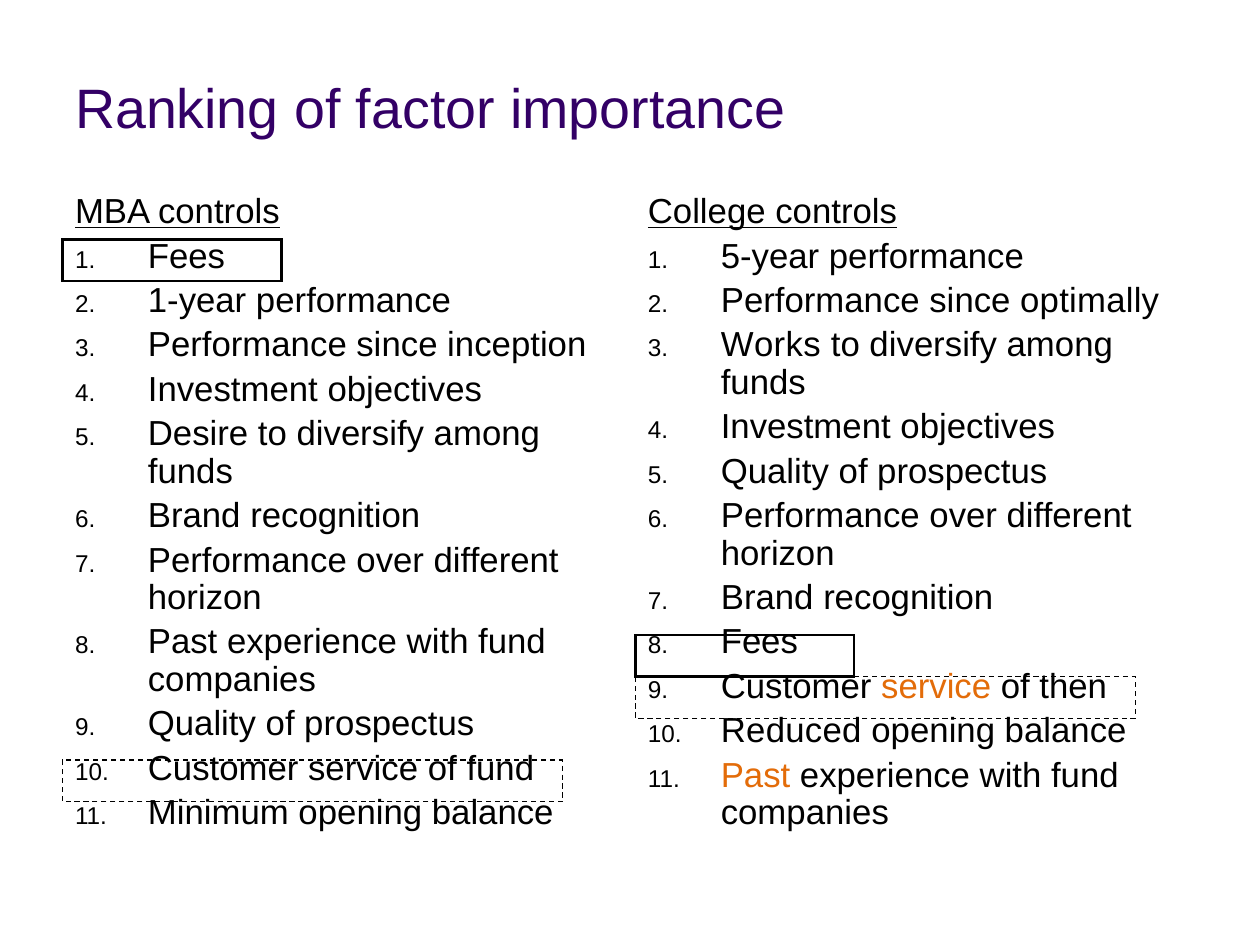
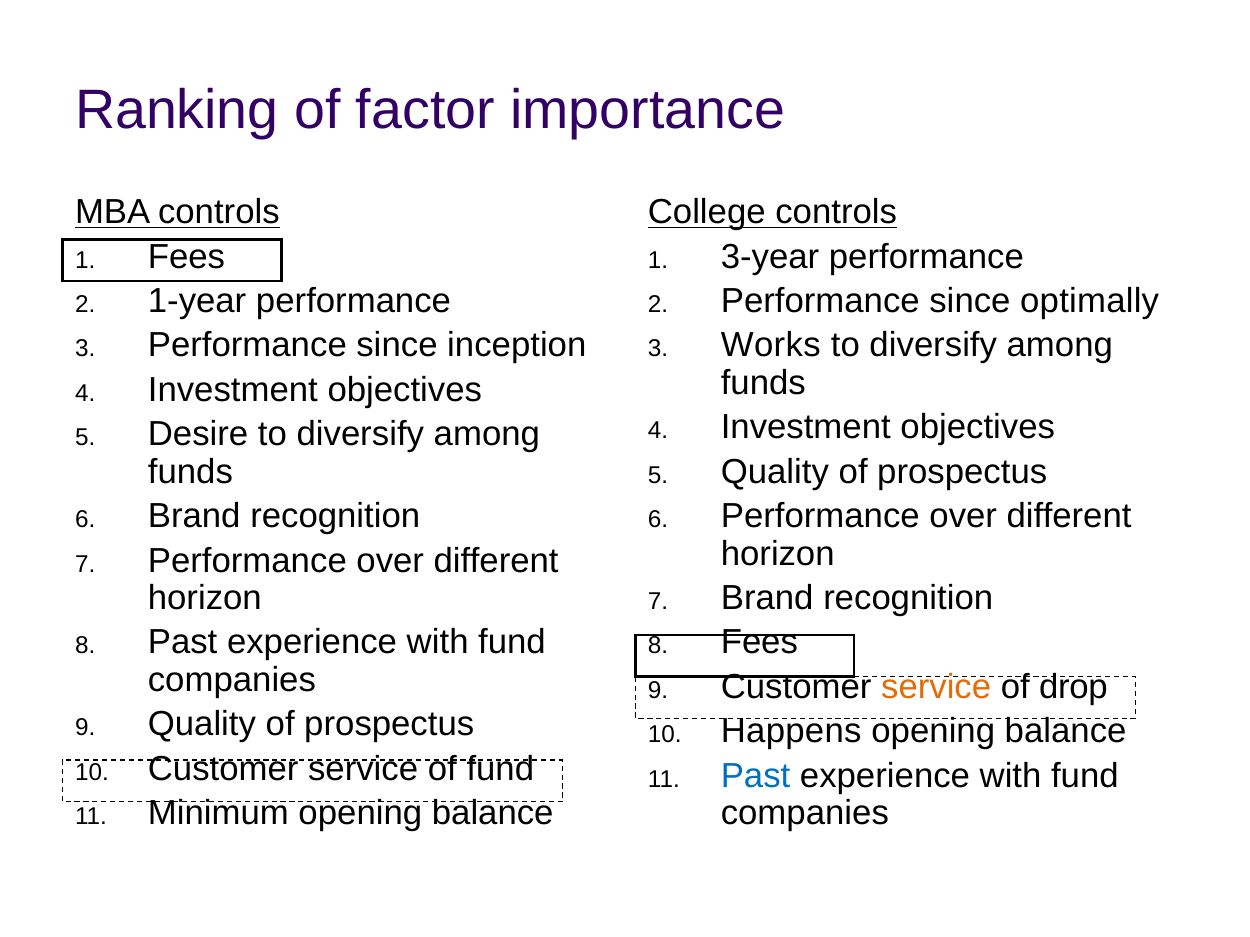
5-year: 5-year -> 3-year
then: then -> drop
Reduced: Reduced -> Happens
Past at (756, 776) colour: orange -> blue
